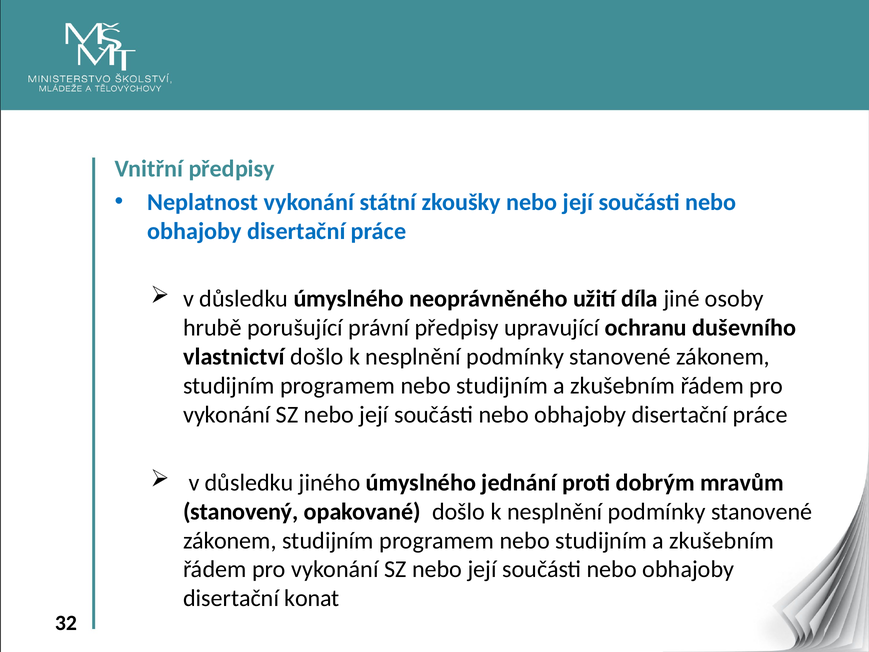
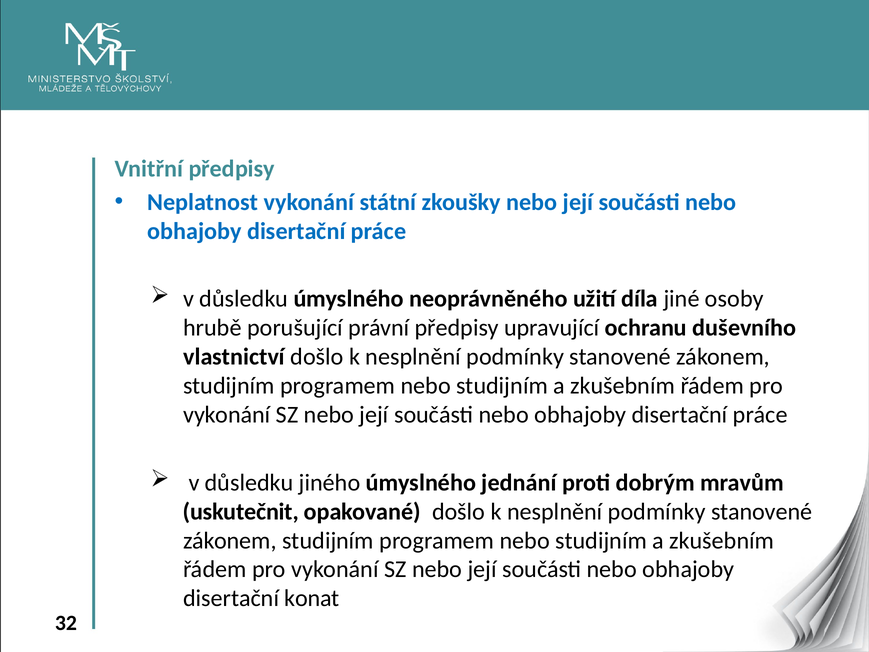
stanovený: stanovený -> uskutečnit
